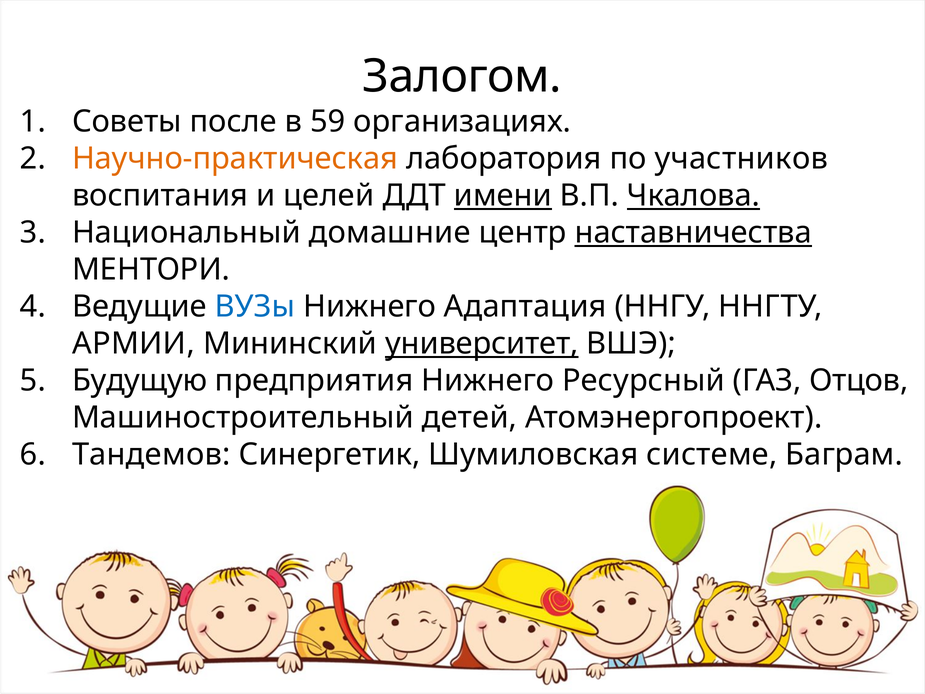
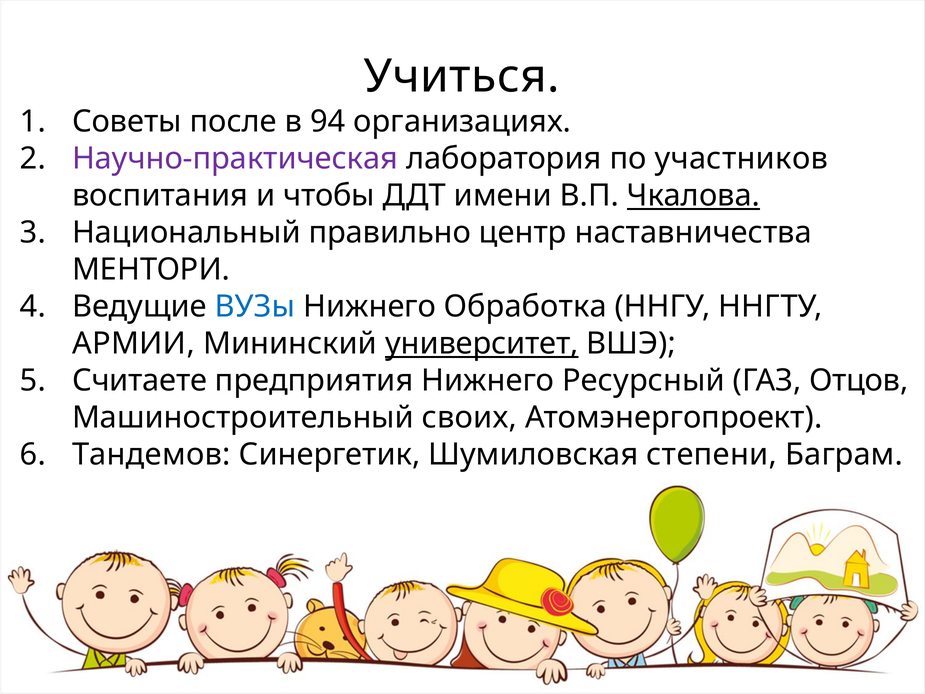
Залогом: Залогом -> Учиться
59: 59 -> 94
Научно-практическая colour: orange -> purple
целей: целей -> чтобы
имени underline: present -> none
домашние: домашние -> правильно
наставничества underline: present -> none
Адаптация: Адаптация -> Обработка
Будущую: Будущую -> Считаете
детей: детей -> своих
системе: системе -> степени
